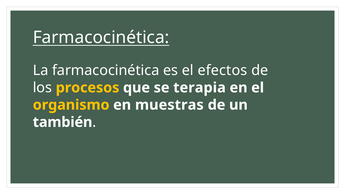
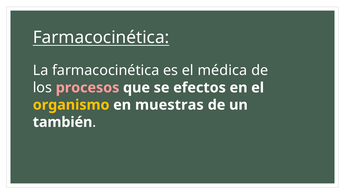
efectos: efectos -> médica
procesos colour: yellow -> pink
terapia: terapia -> efectos
